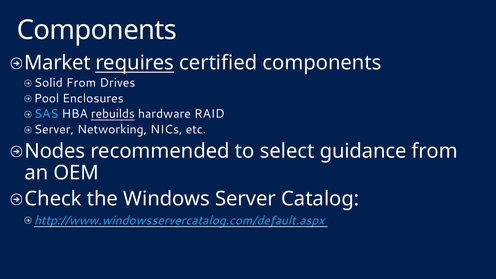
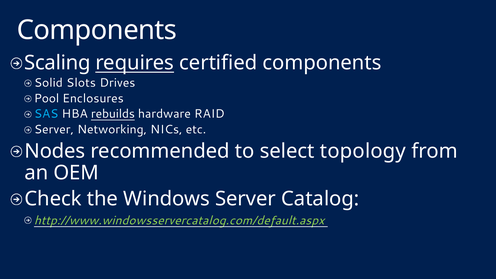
Market: Market -> Scaling
Solid From: From -> Slots
guidance: guidance -> topology
http://www.windowsservercatalog.com/default.aspx colour: light blue -> light green
